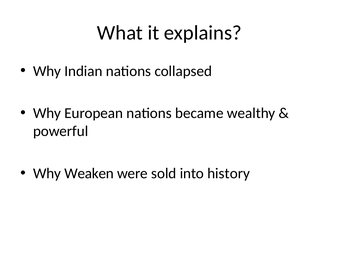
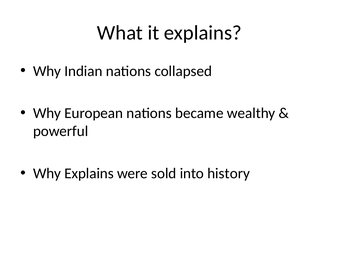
Why Weaken: Weaken -> Explains
